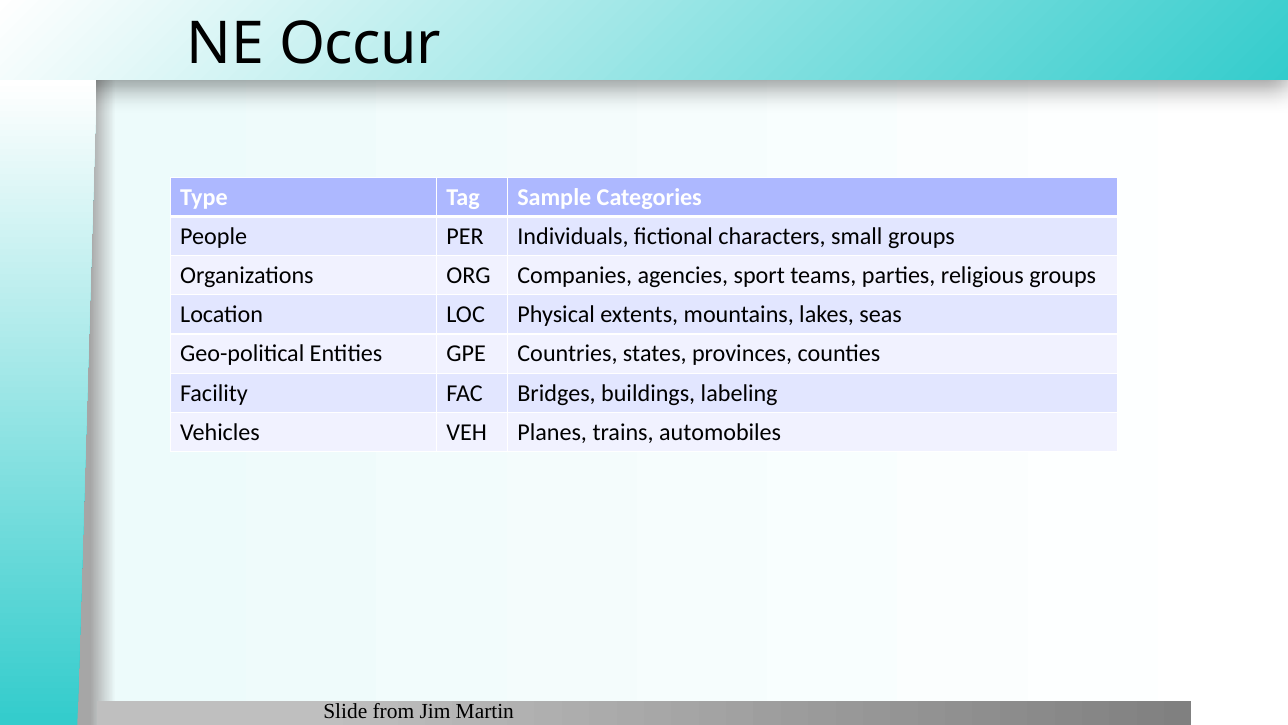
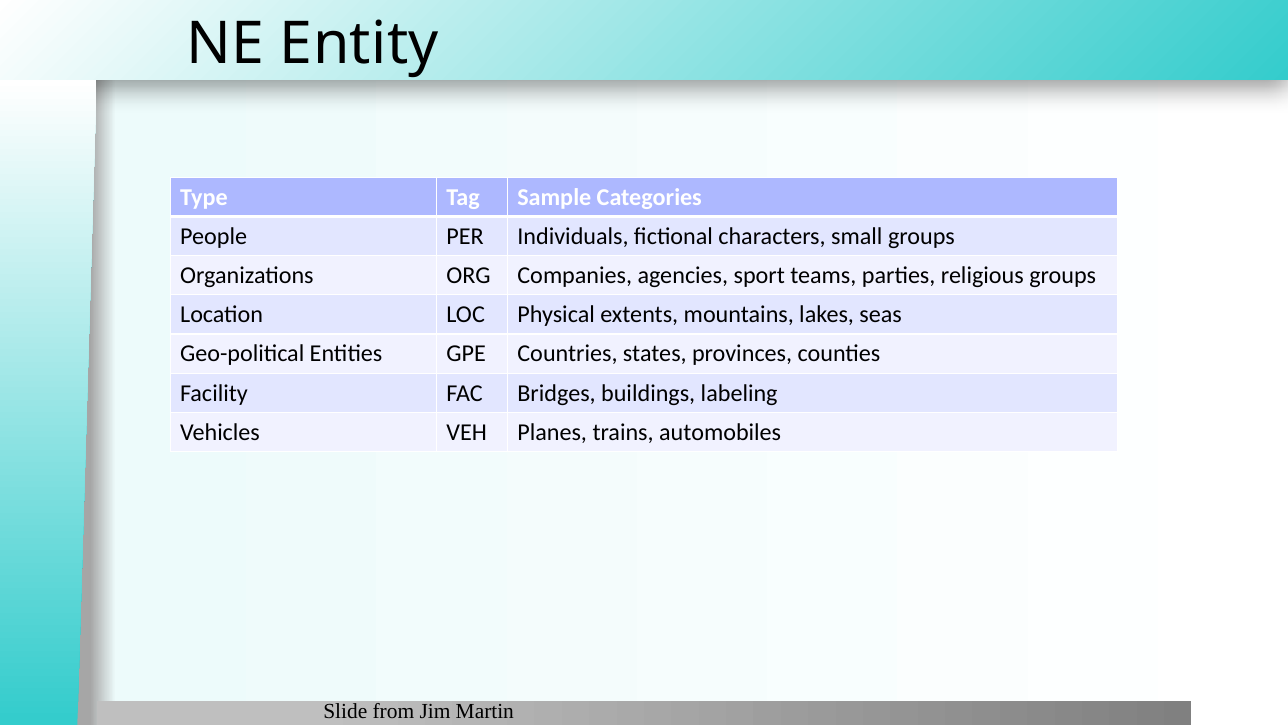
Occur: Occur -> Entity
